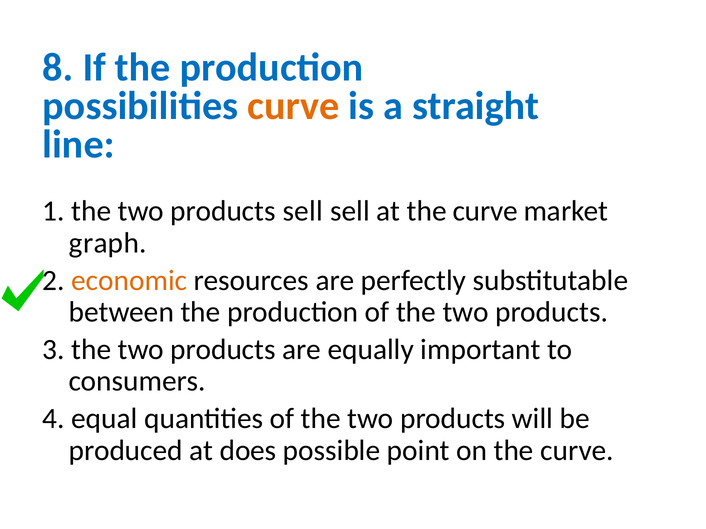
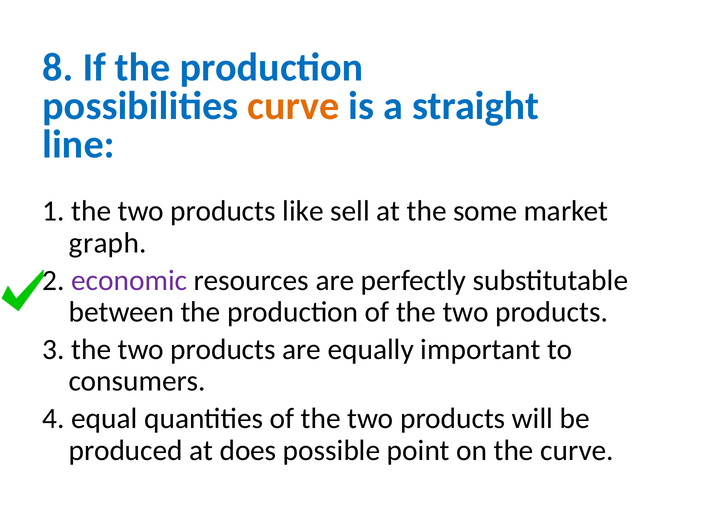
products sell: sell -> like
at the curve: curve -> some
economic colour: orange -> purple
